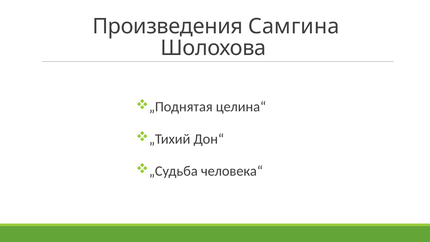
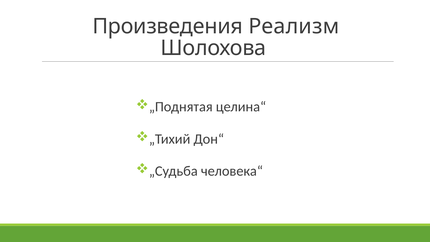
Самгина: Самгина -> Реализм
